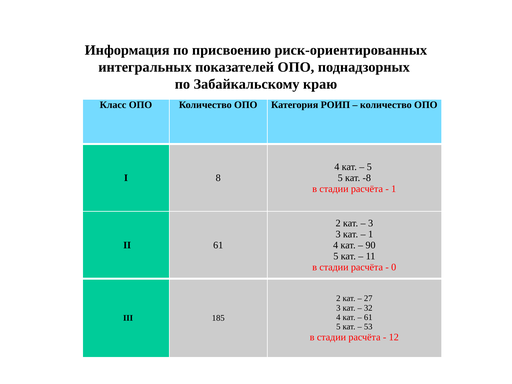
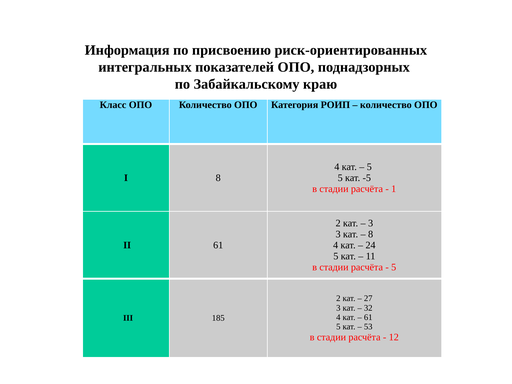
-8: -8 -> -5
1 at (371, 234): 1 -> 8
90: 90 -> 24
0 at (394, 267): 0 -> 5
